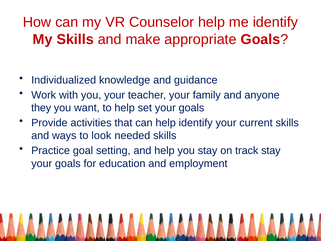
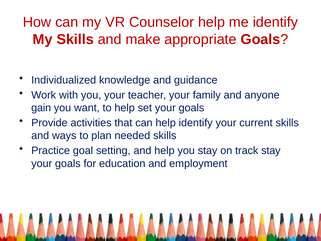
they: they -> gain
look: look -> plan
